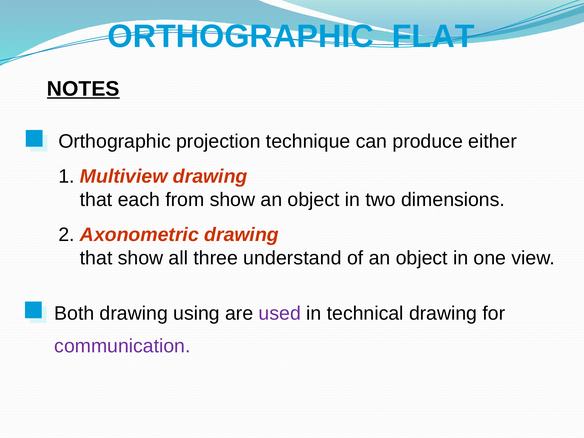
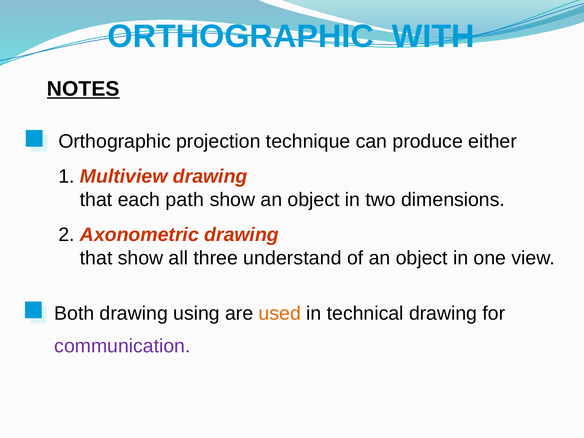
FLAT: FLAT -> WITH
from: from -> path
used colour: purple -> orange
